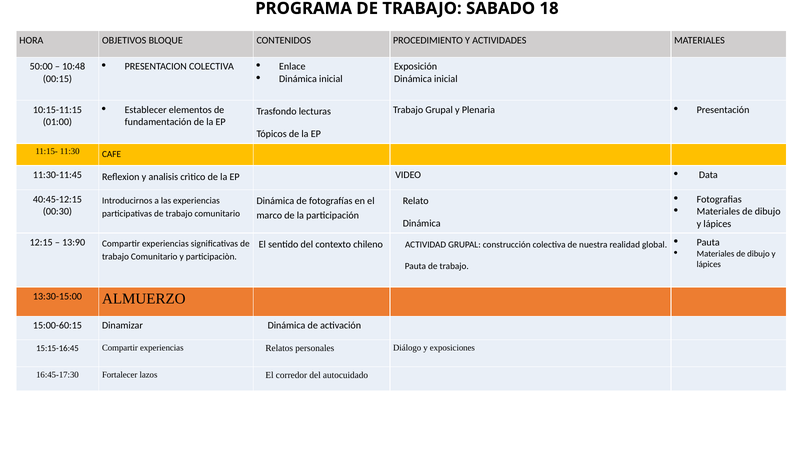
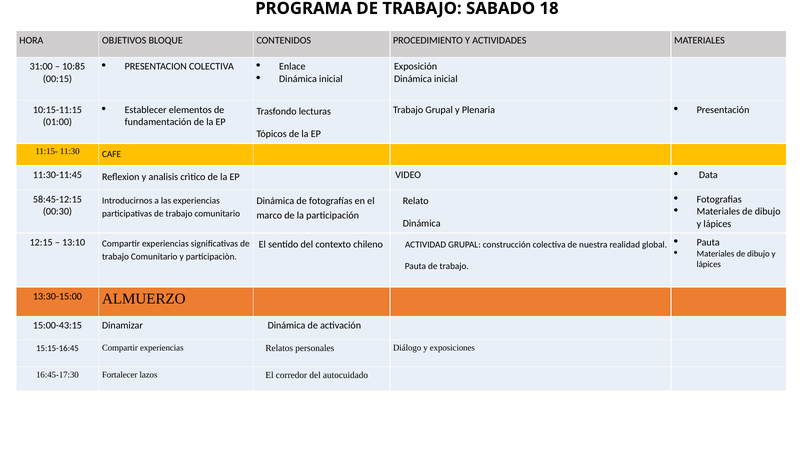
50:00: 50:00 -> 31:00
10:48: 10:48 -> 10:85
40:45-12:15: 40:45-12:15 -> 58:45-12:15
13:90: 13:90 -> 13:10
15:00-60:15: 15:00-60:15 -> 15:00-43:15
